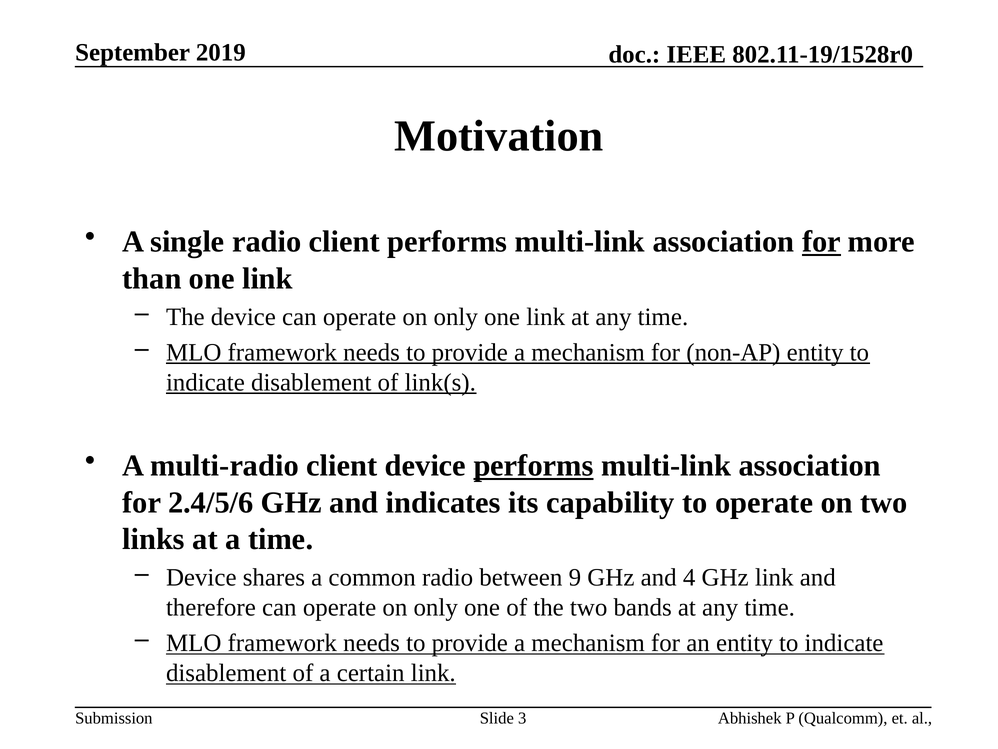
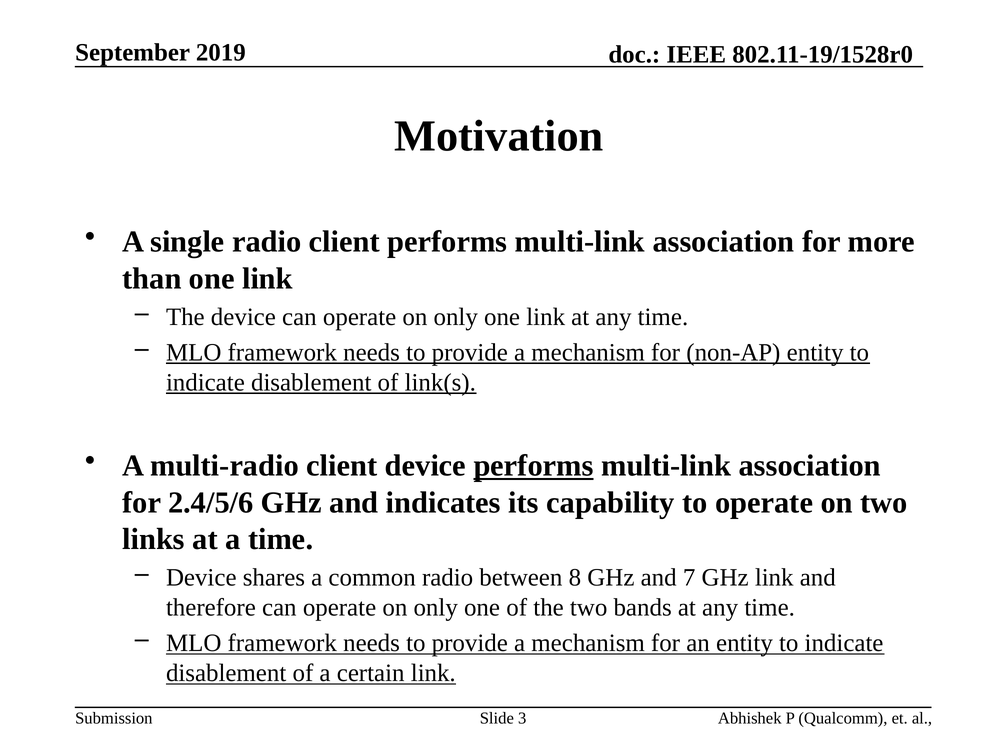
for at (821, 242) underline: present -> none
9: 9 -> 8
4: 4 -> 7
